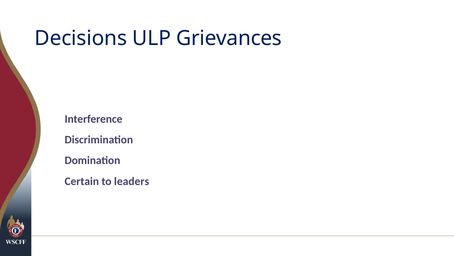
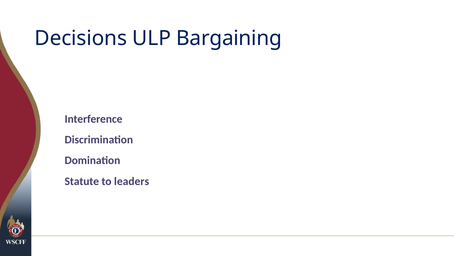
Grievances: Grievances -> Bargaining
Certain: Certain -> Statute
